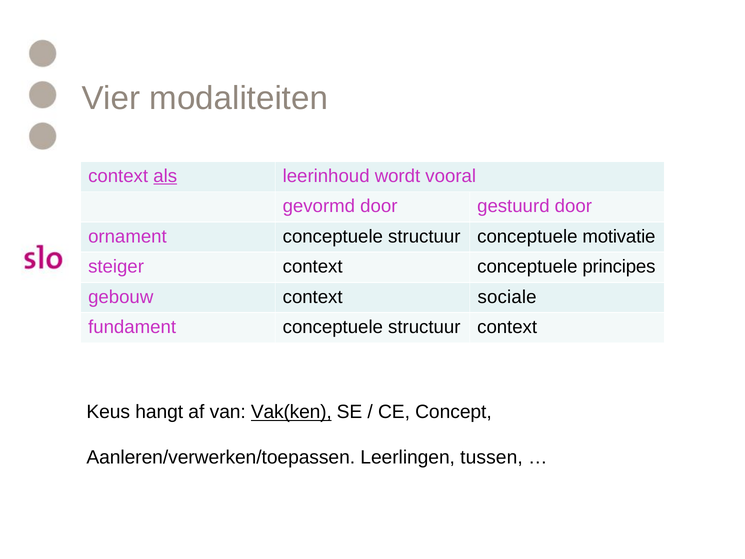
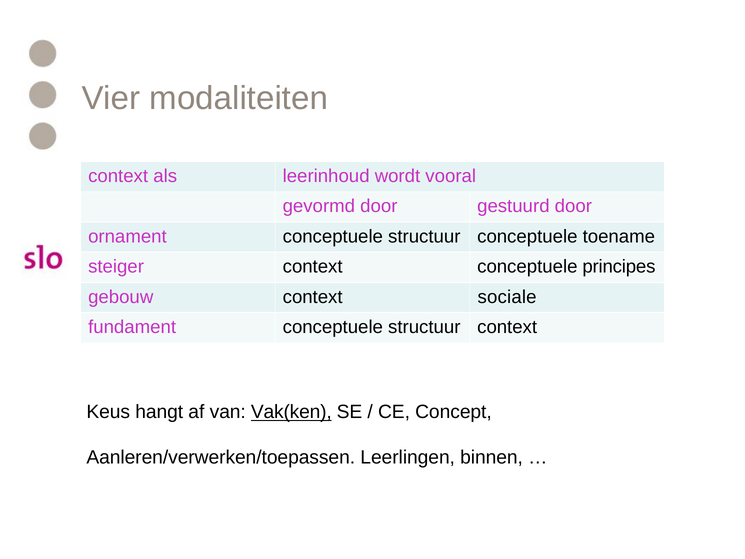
als underline: present -> none
motivatie: motivatie -> toename
tussen: tussen -> binnen
